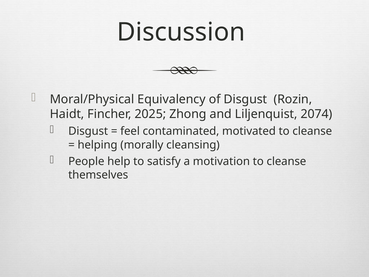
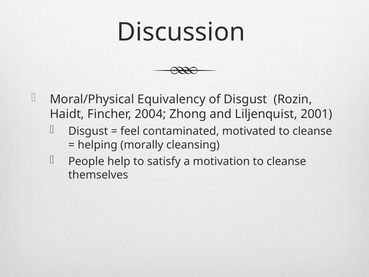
2025: 2025 -> 2004
2074: 2074 -> 2001
